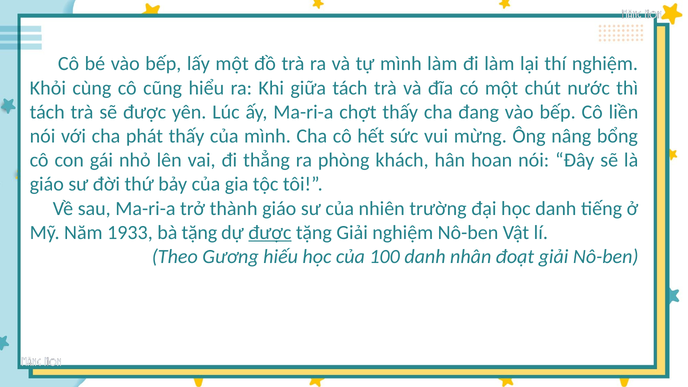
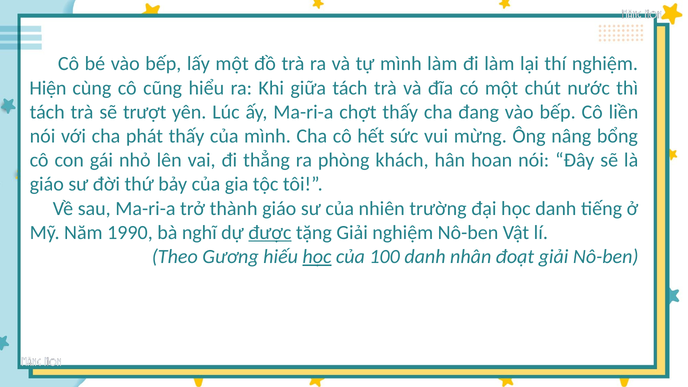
Khỏi: Khỏi -> Hiện
sẽ được: được -> trượt
1933: 1933 -> 1990
bà tặng: tặng -> nghĩ
học at (317, 257) underline: none -> present
